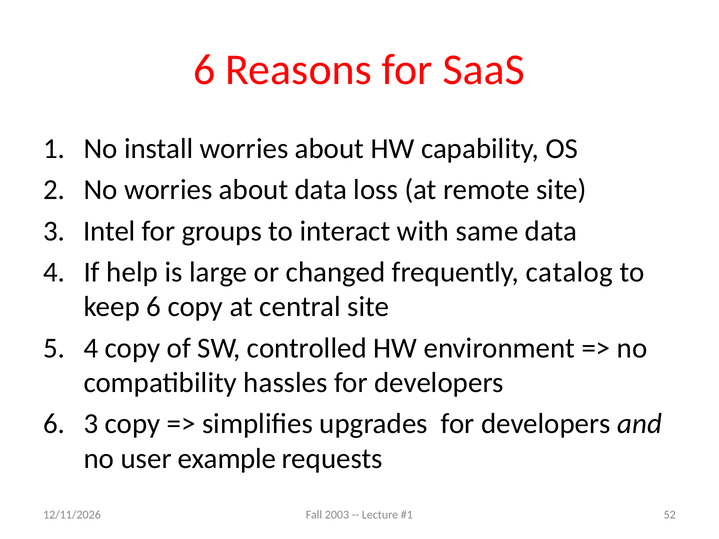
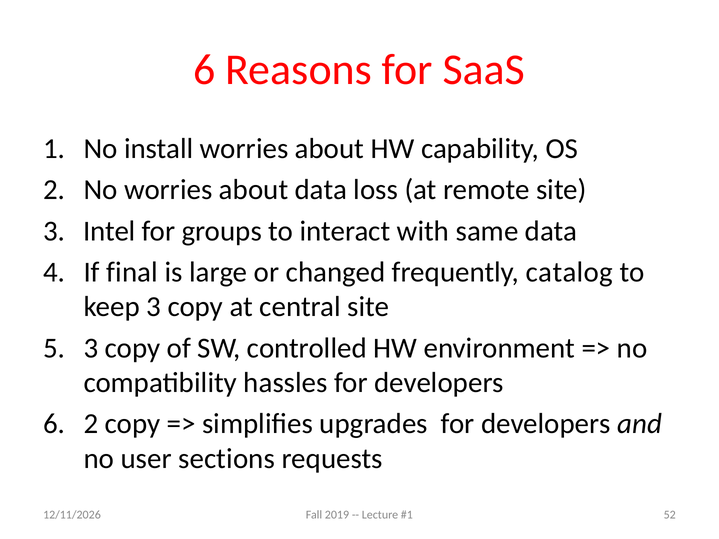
help: help -> final
keep 6: 6 -> 3
4 at (91, 348): 4 -> 3
6 3: 3 -> 2
example: example -> sections
2003: 2003 -> 2019
